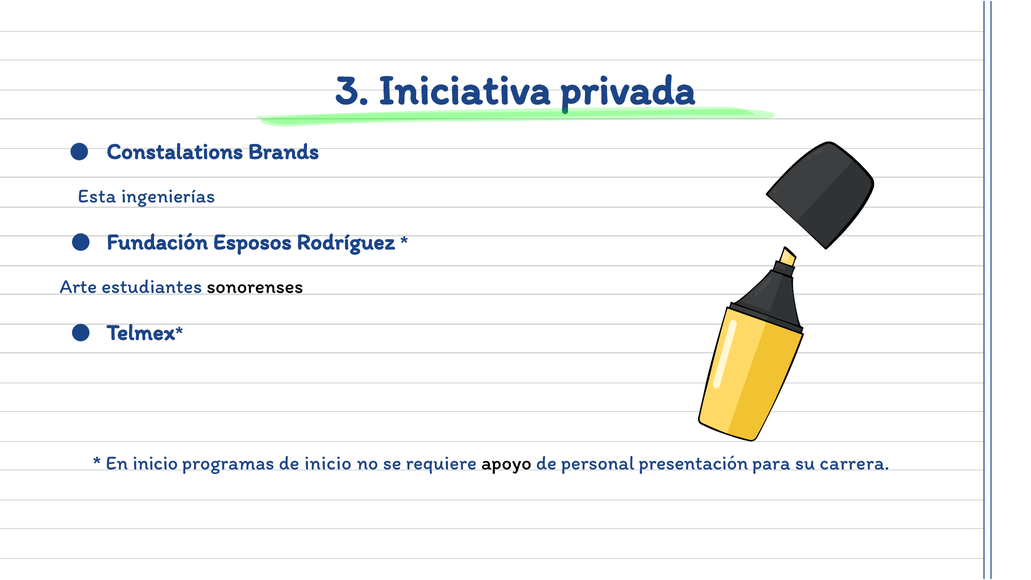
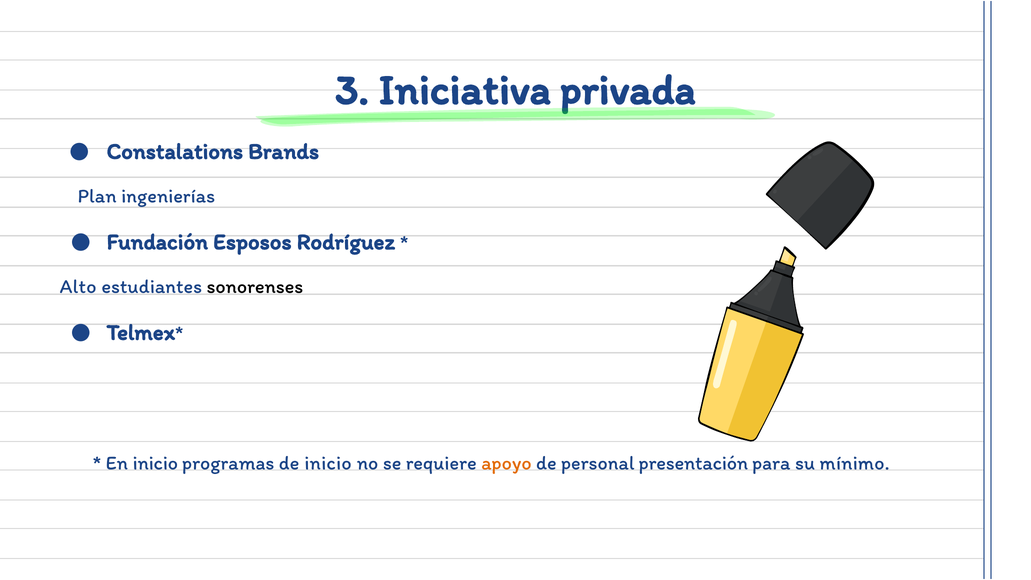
Esta: Esta -> Plan
Arte: Arte -> Alto
apoyo colour: black -> orange
carrera: carrera -> mínimo
